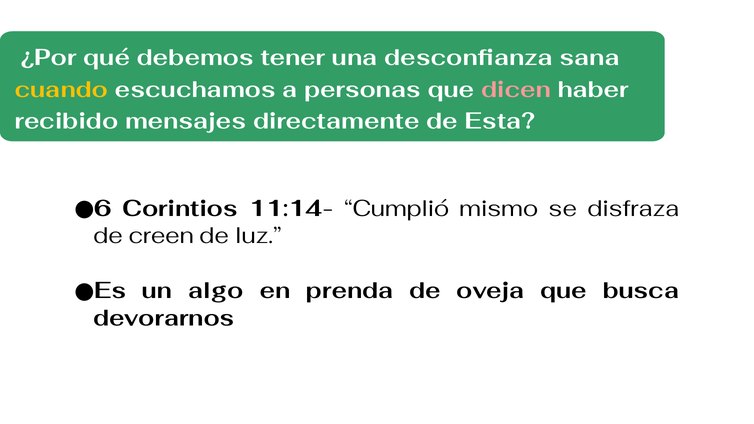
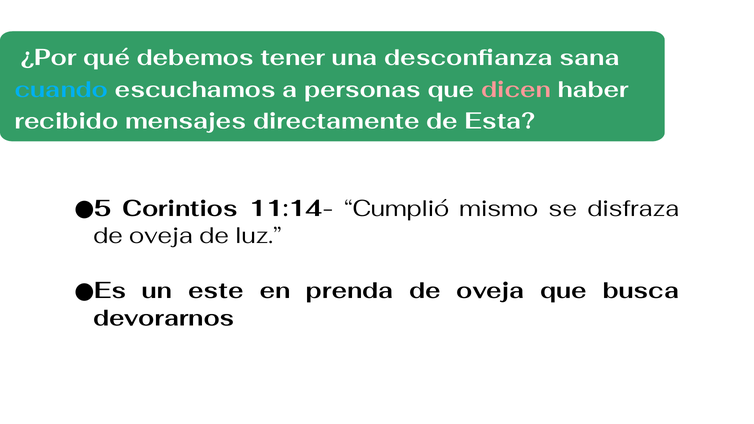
cuando colour: yellow -> light blue
6: 6 -> 5
creen at (161, 236): creen -> oveja
algo: algo -> este
